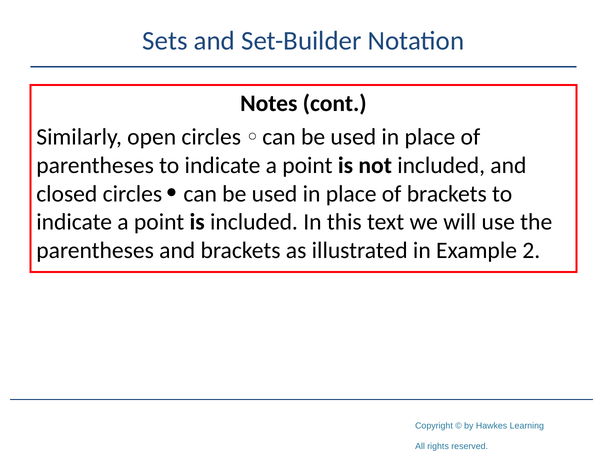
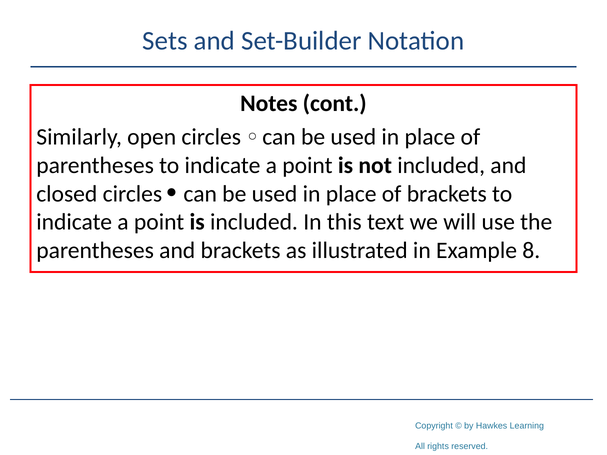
2: 2 -> 8
